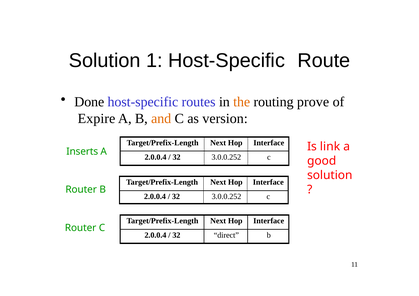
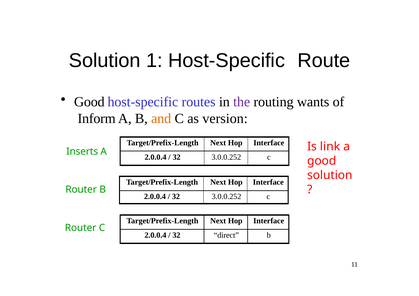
Done at (89, 102): Done -> Good
the colour: orange -> purple
prove: prove -> wants
Expire: Expire -> Inform
